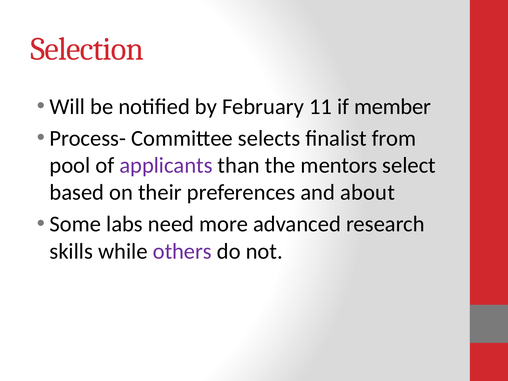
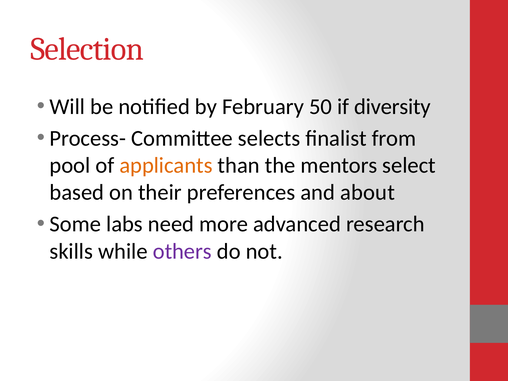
11: 11 -> 50
member: member -> diversity
applicants colour: purple -> orange
